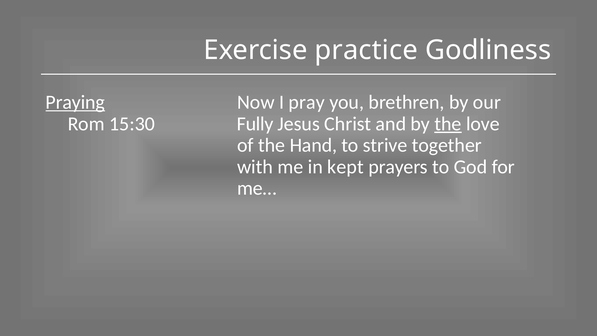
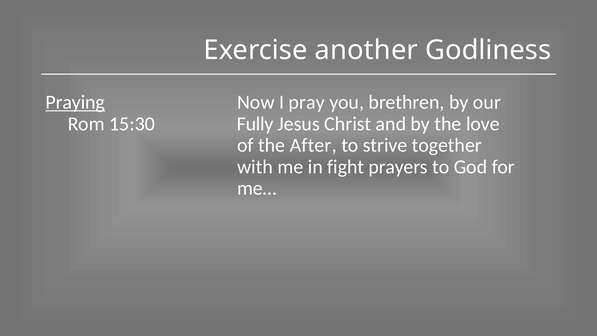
practice: practice -> another
the at (448, 124) underline: present -> none
Hand: Hand -> After
kept: kept -> fight
